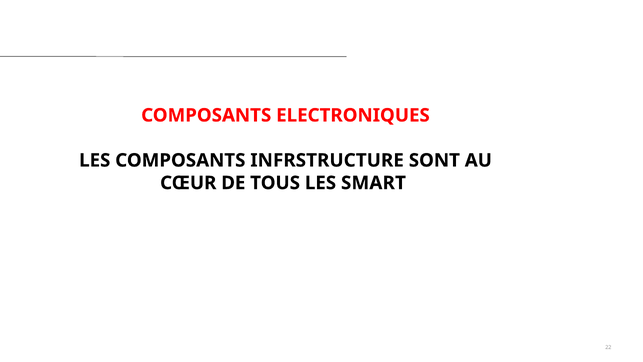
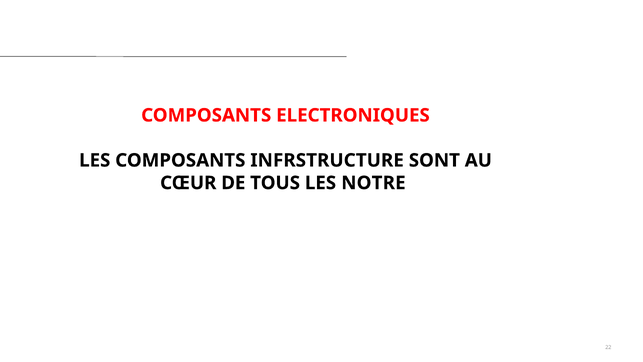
SMART: SMART -> NOTRE
